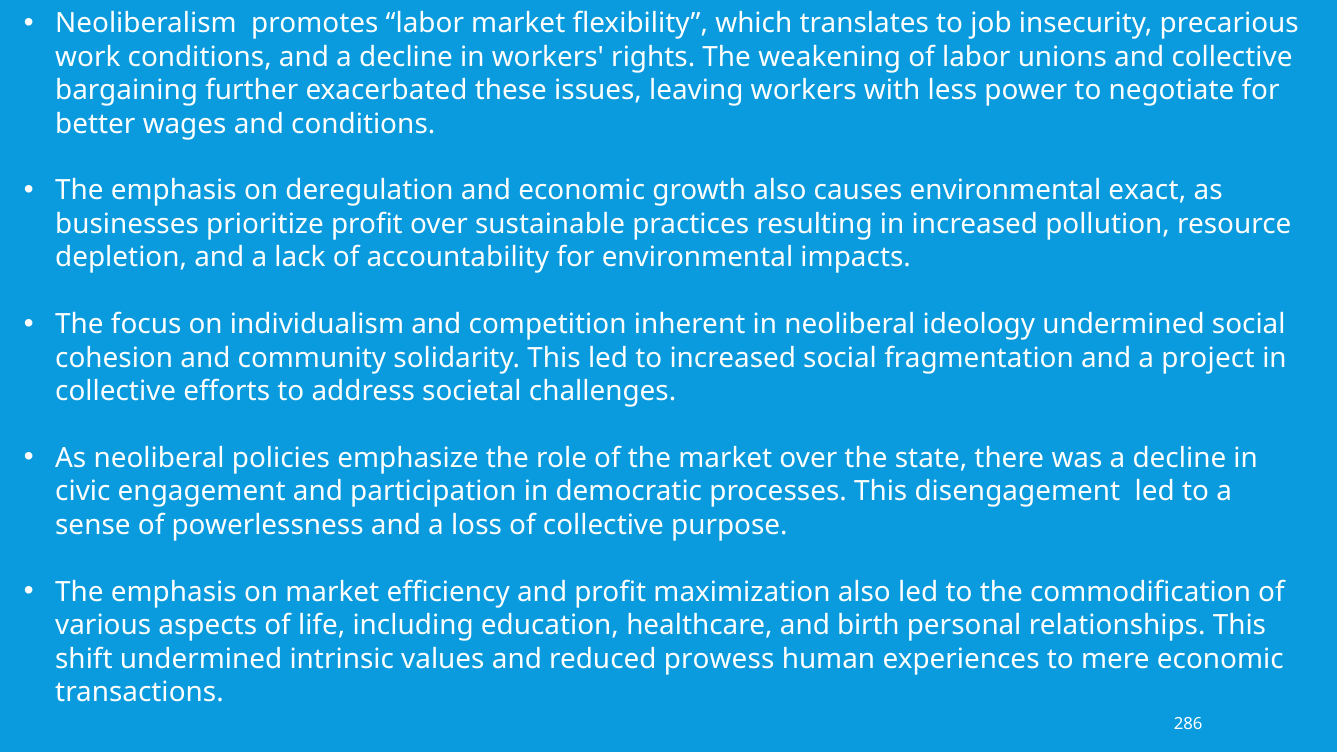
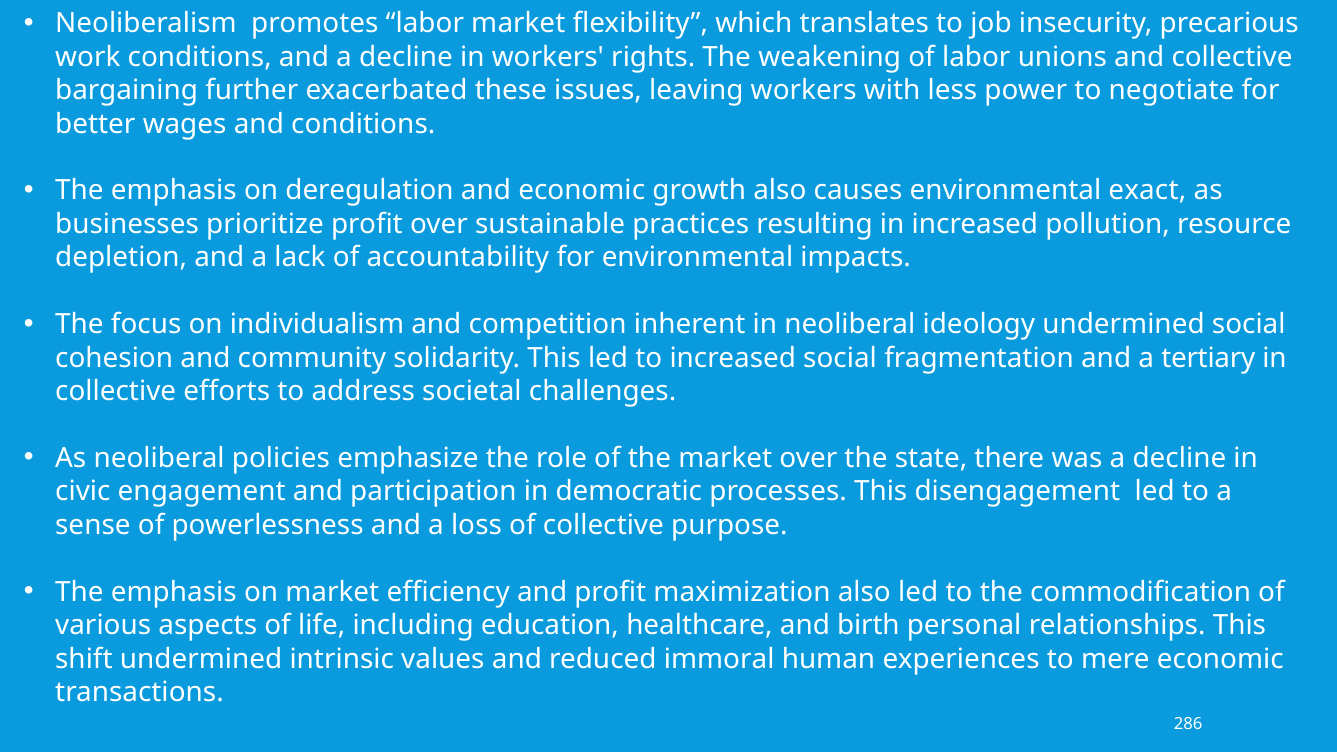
project: project -> tertiary
prowess: prowess -> immoral
